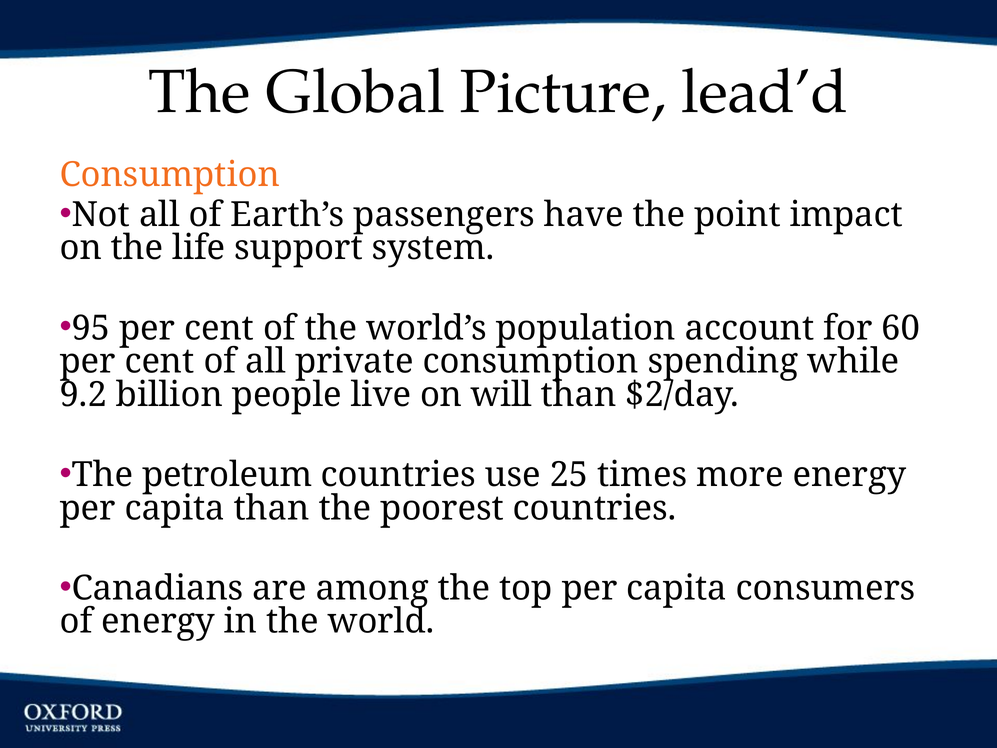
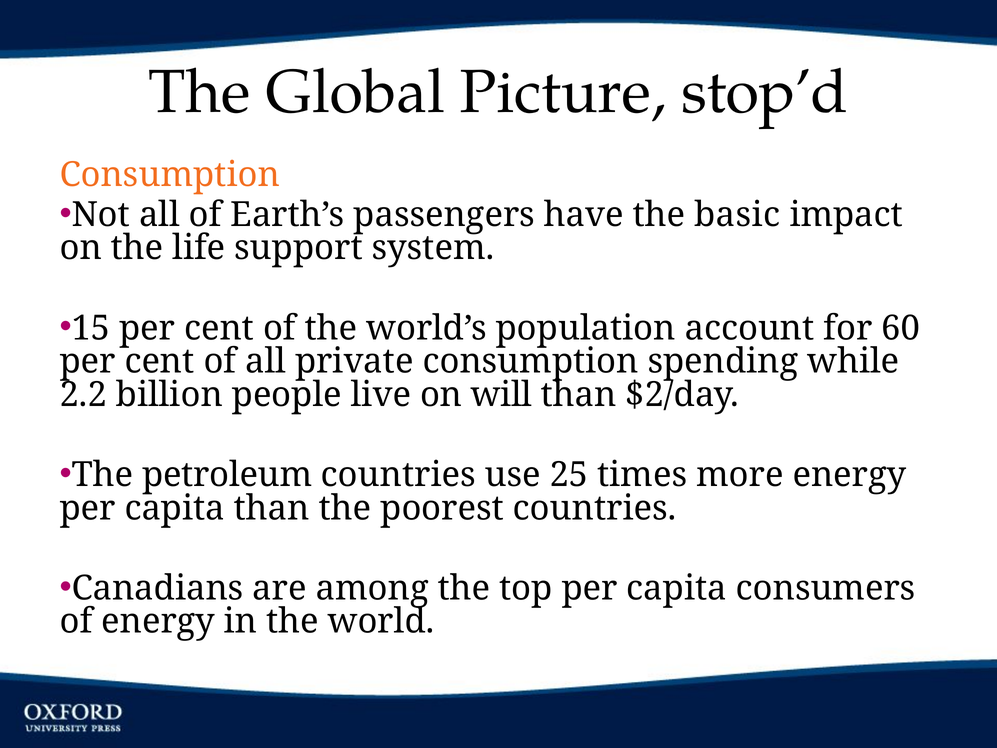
lead’d: lead’d -> stop’d
point: point -> basic
95: 95 -> 15
9.2: 9.2 -> 2.2
